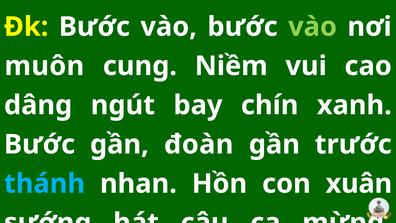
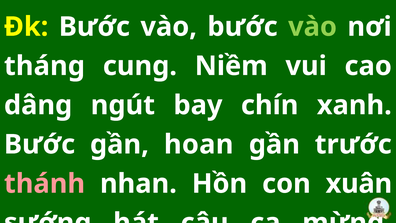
muôn: muôn -> tháng
đoàn: đoàn -> hoan
thánh colour: light blue -> pink
